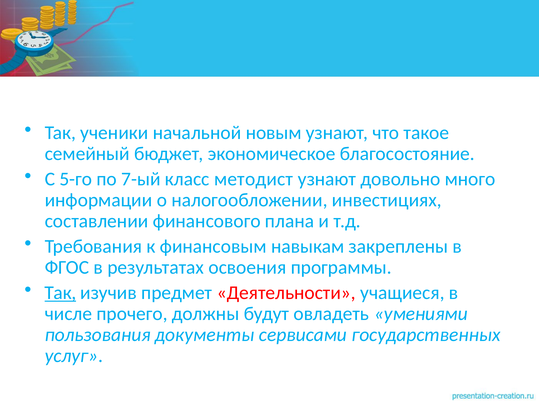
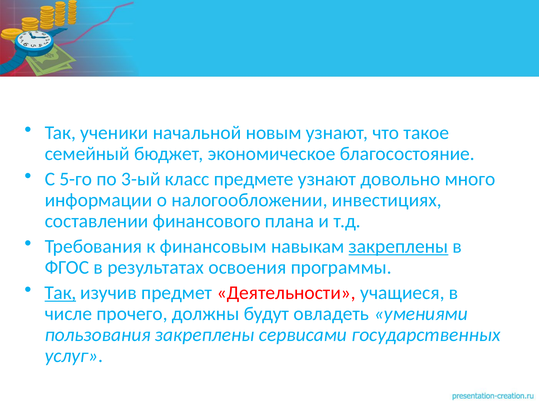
7-ый: 7-ый -> 3-ый
методист: методист -> предмете
закреплены at (398, 247) underline: none -> present
пользования документы: документы -> закреплены
